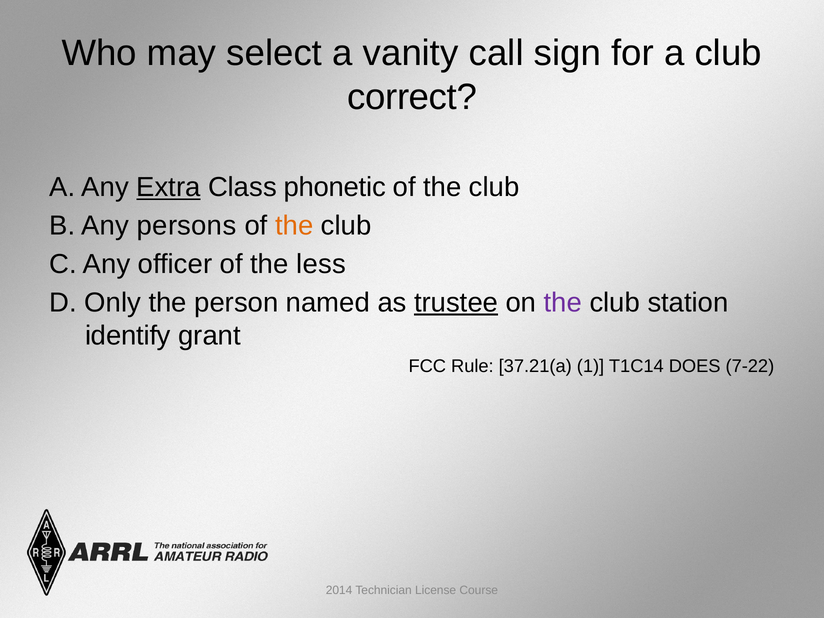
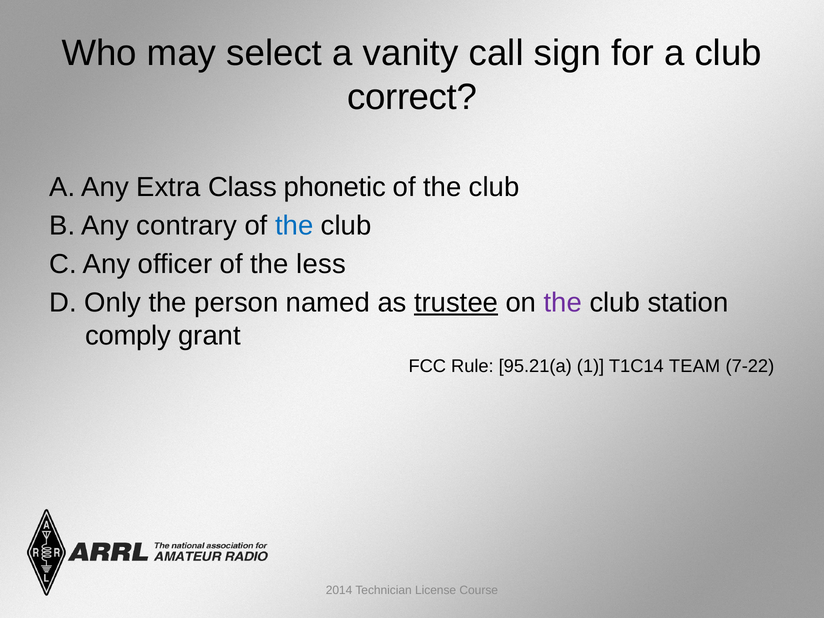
Extra underline: present -> none
persons: persons -> contrary
the at (294, 226) colour: orange -> blue
identify: identify -> comply
37.21(a: 37.21(a -> 95.21(a
DOES: DOES -> TEAM
